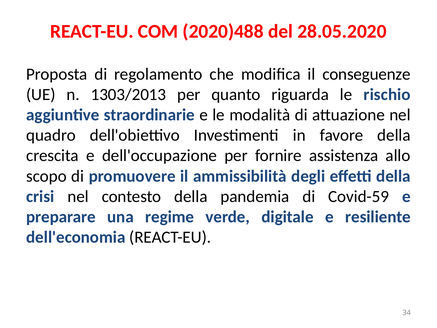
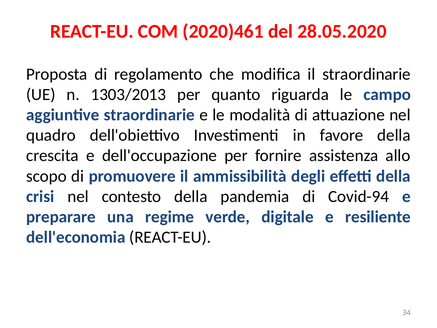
2020)488: 2020)488 -> 2020)461
il conseguenze: conseguenze -> straordinarie
rischio: rischio -> campo
Covid-59: Covid-59 -> Covid-94
